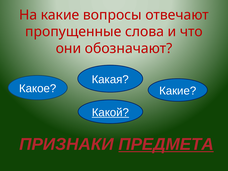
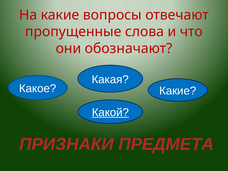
ПРЕДМЕТА underline: present -> none
